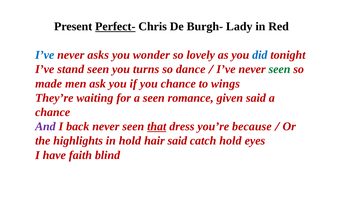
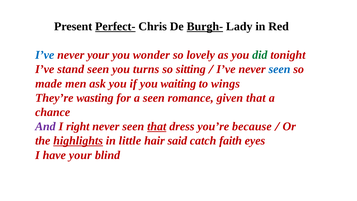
Burgh- underline: none -> present
never asks: asks -> your
did colour: blue -> green
dance: dance -> sitting
seen at (279, 69) colour: green -> blue
you chance: chance -> waiting
waiting: waiting -> wasting
given said: said -> that
back: back -> right
highlights underline: none -> present
in hold: hold -> little
catch hold: hold -> faith
have faith: faith -> your
